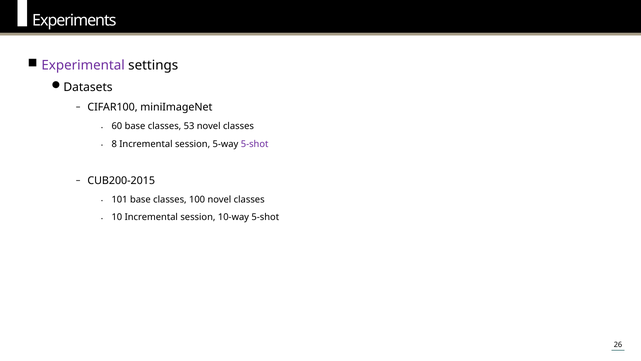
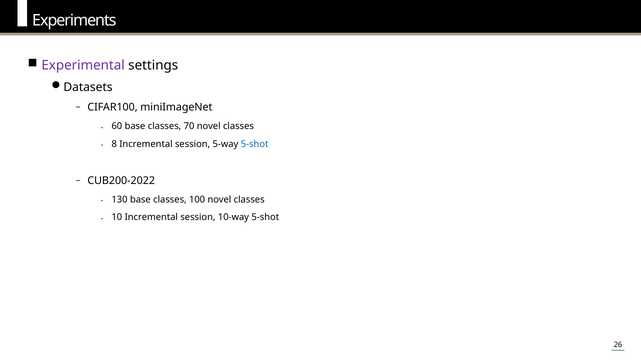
53: 53 -> 70
5-shot at (255, 144) colour: purple -> blue
CUB200-2015: CUB200-2015 -> CUB200-2022
101: 101 -> 130
